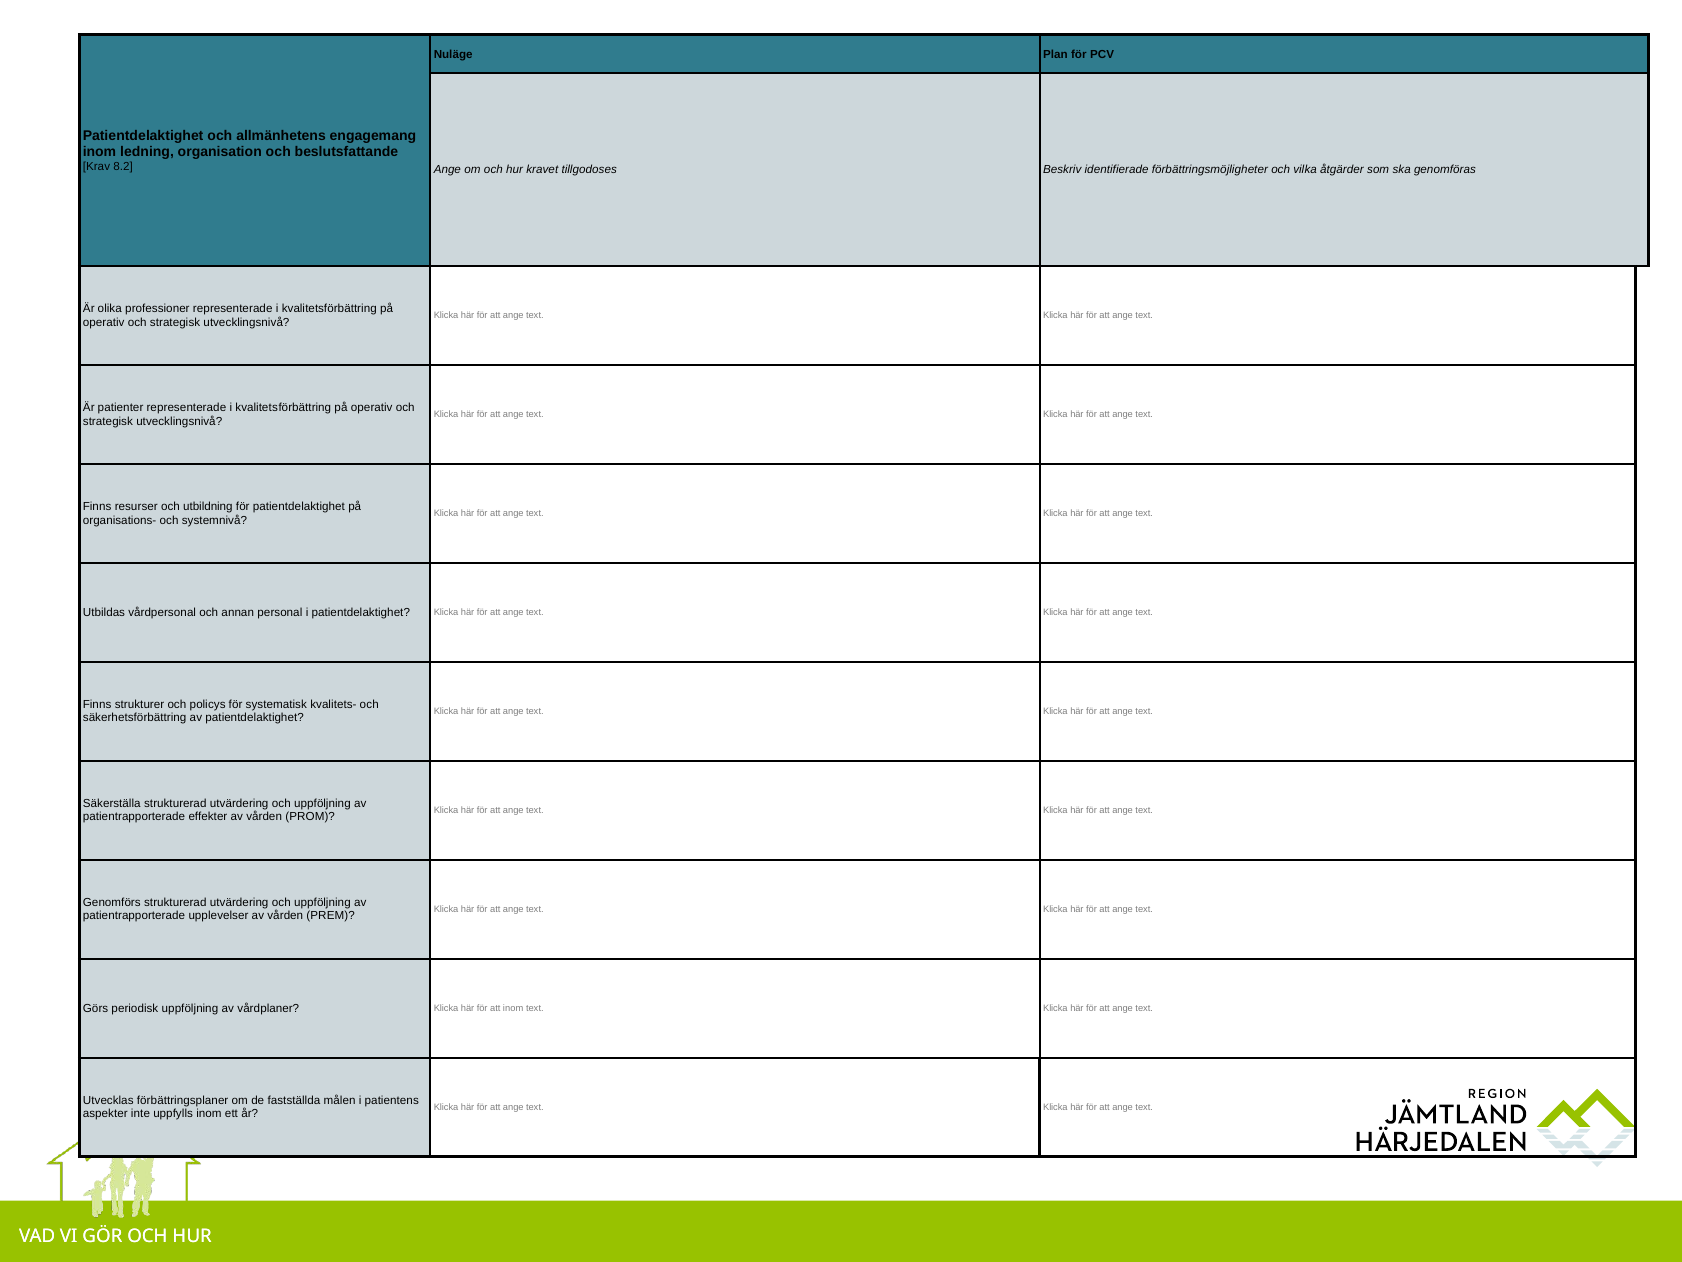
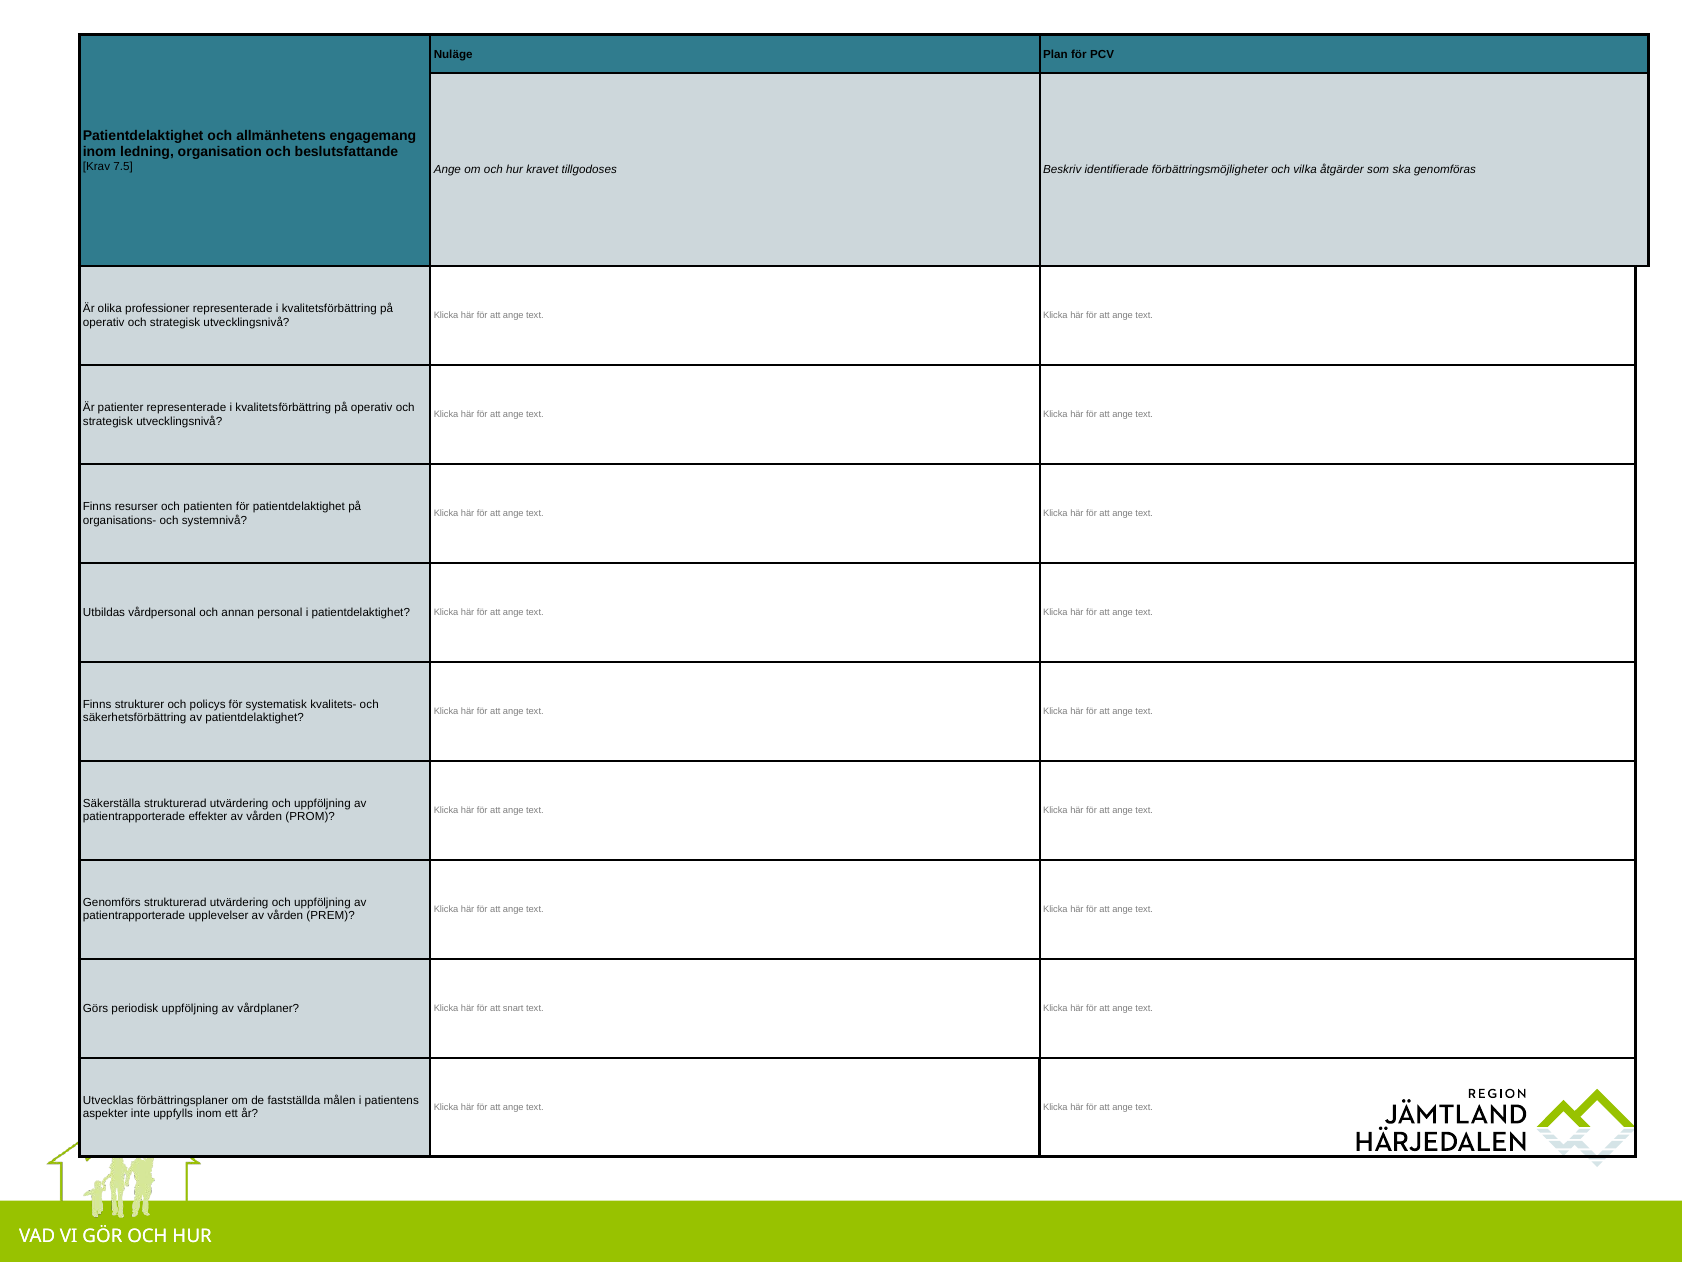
8.2: 8.2 -> 7.5
utbildning: utbildning -> patienten
att inom: inom -> snart
